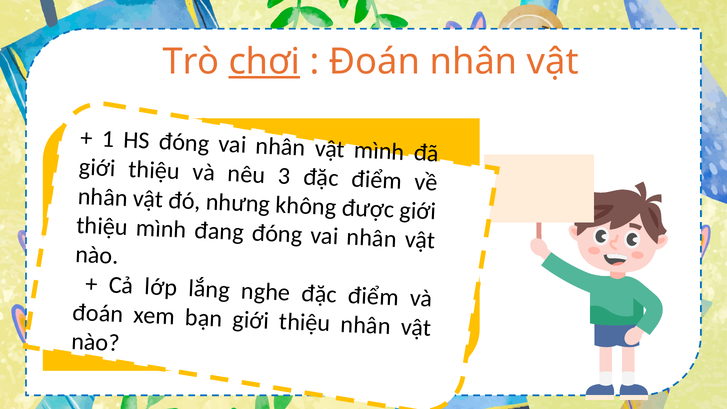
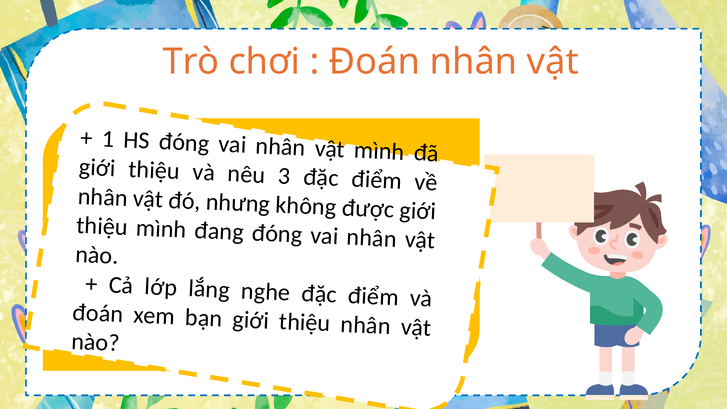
chơi underline: present -> none
